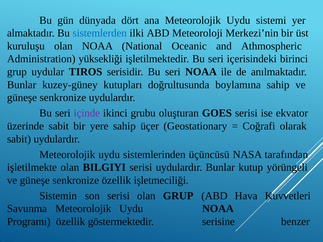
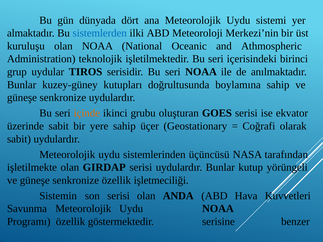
yüksekliği: yüksekliği -> teknolojik
içinde colour: purple -> orange
BILGIYI: BILGIYI -> GIRDAP
GRUP at (178, 196): GRUP -> ANDA
